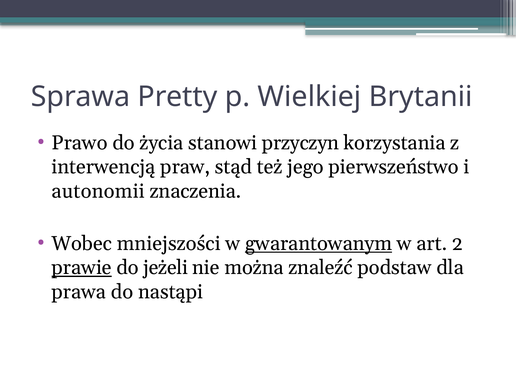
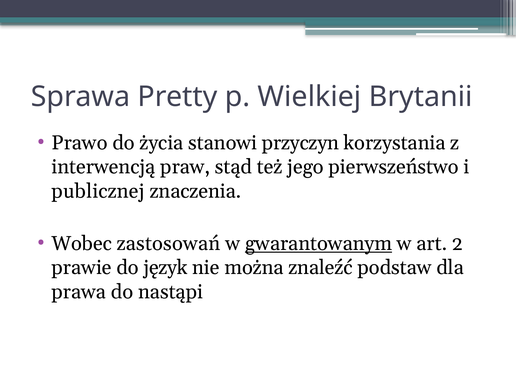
autonomii: autonomii -> publicznej
mniejszości: mniejszości -> zastosowań
prawie underline: present -> none
jeżeli: jeżeli -> język
